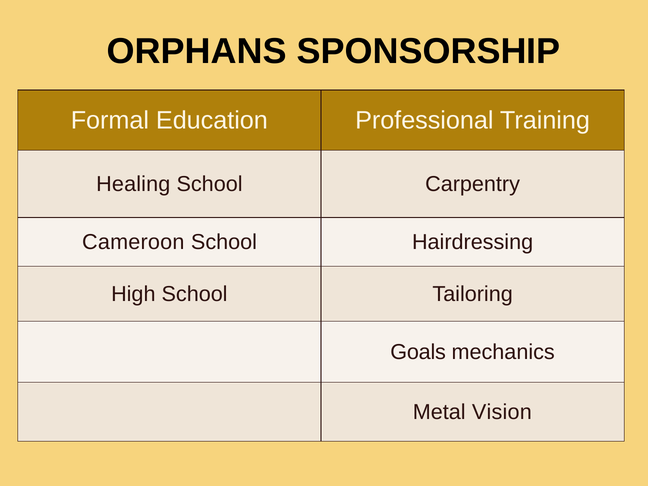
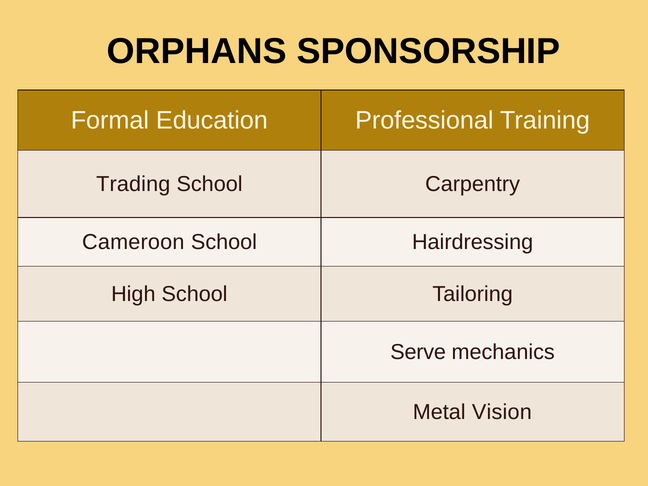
Healing: Healing -> Trading
Goals: Goals -> Serve
